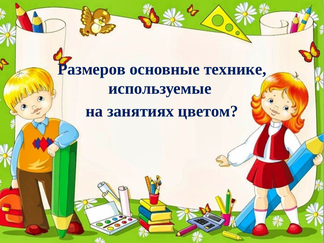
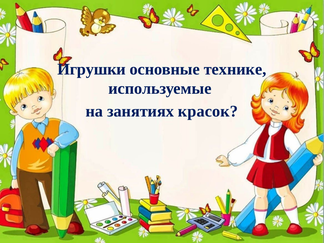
Размеров: Размеров -> Игрушки
цветом: цветом -> красок
